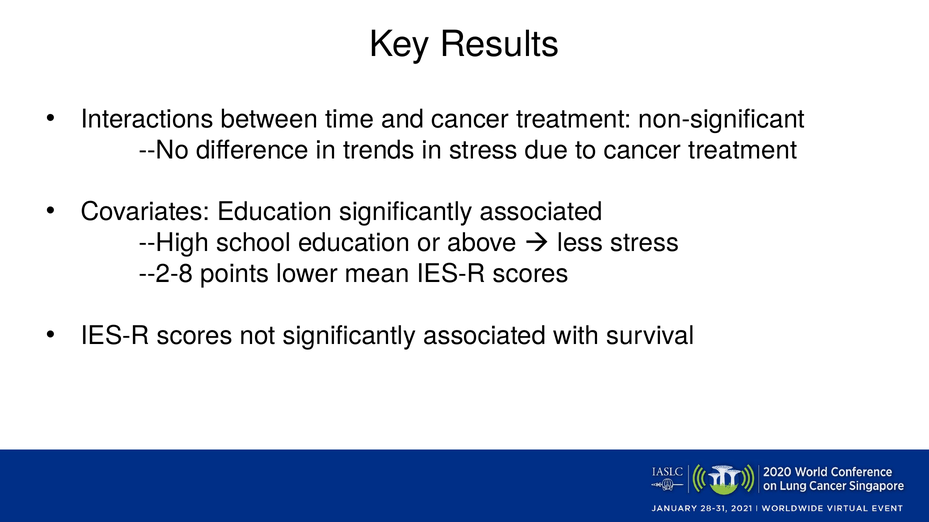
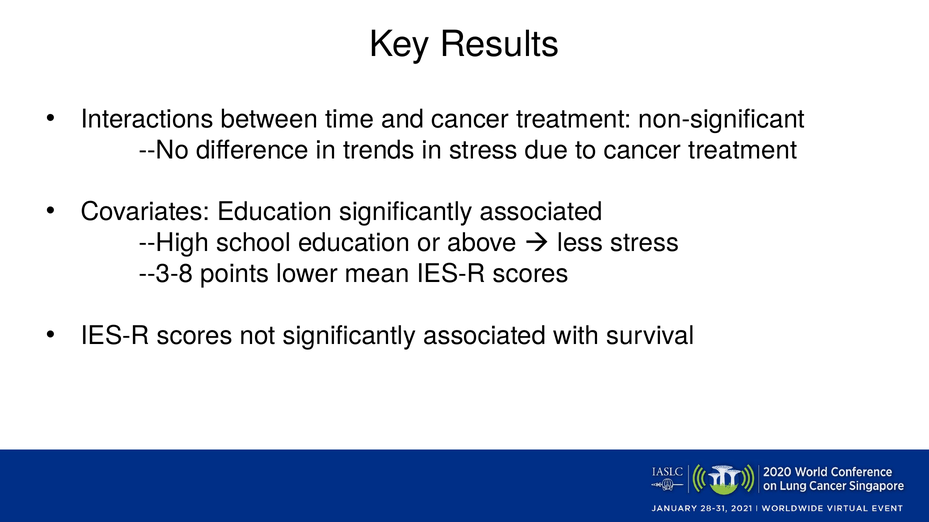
--2-8: --2-8 -> --3-8
